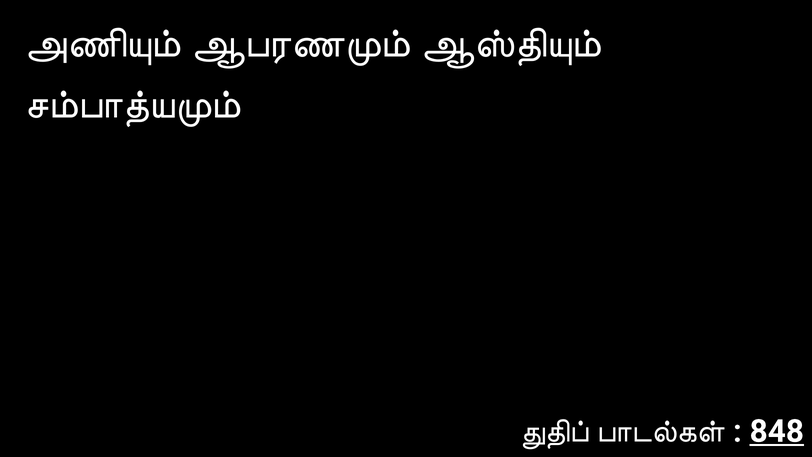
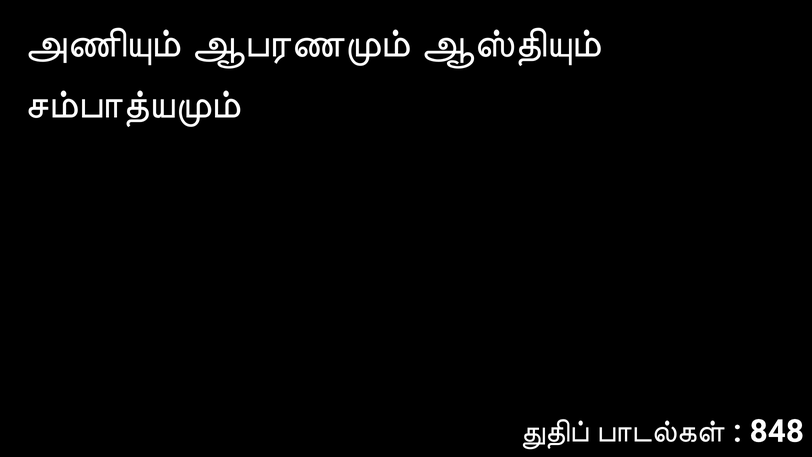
848 underline: present -> none
